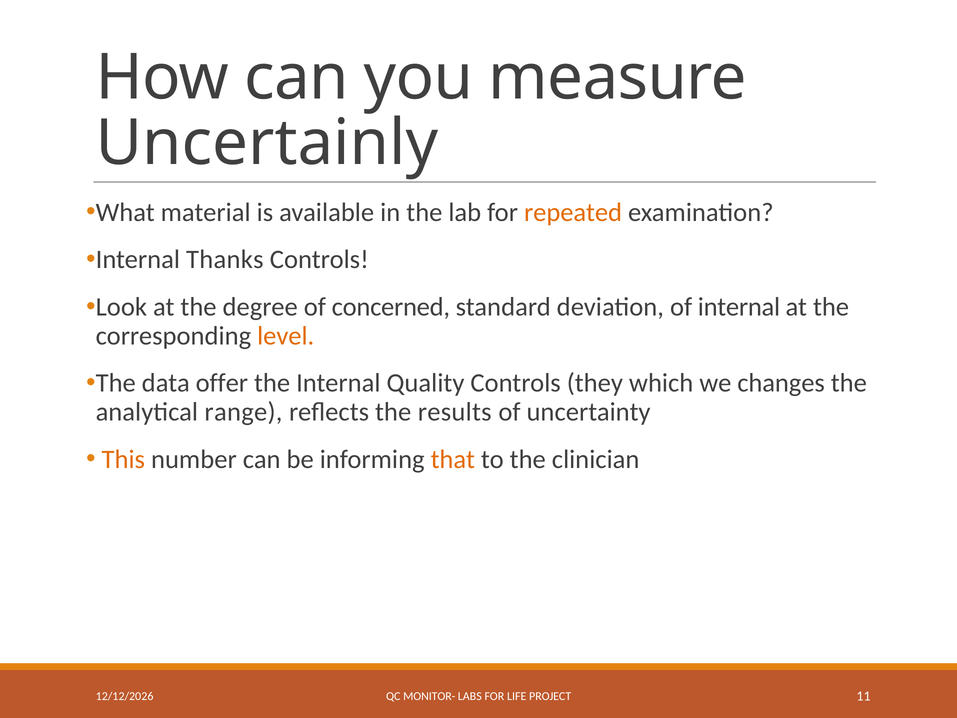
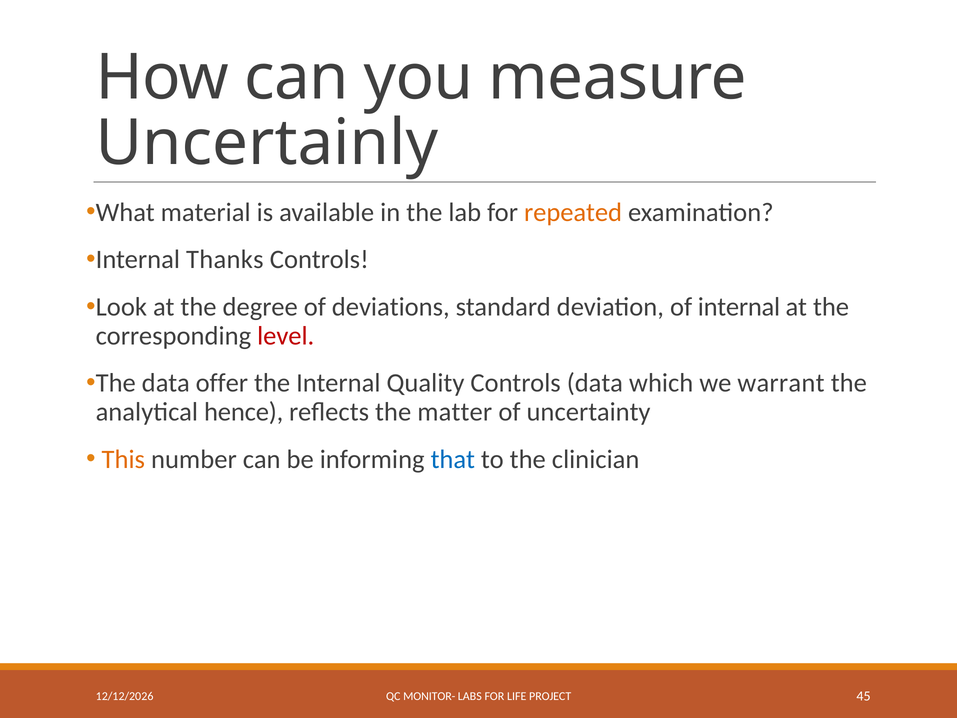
concerned: concerned -> deviations
level colour: orange -> red
Controls they: they -> data
changes: changes -> warrant
range: range -> hence
results: results -> matter
that colour: orange -> blue
11: 11 -> 45
